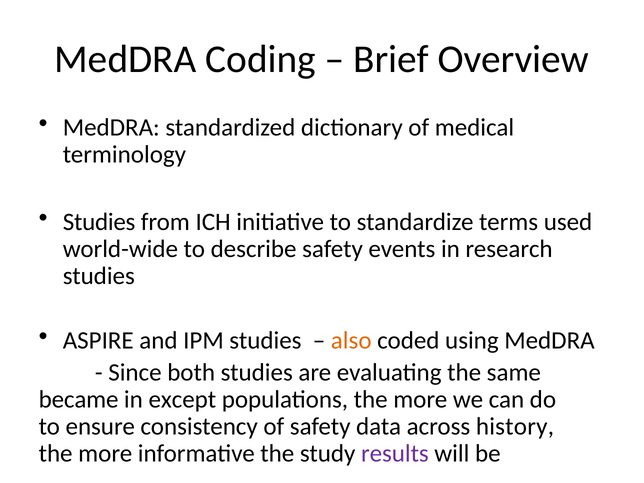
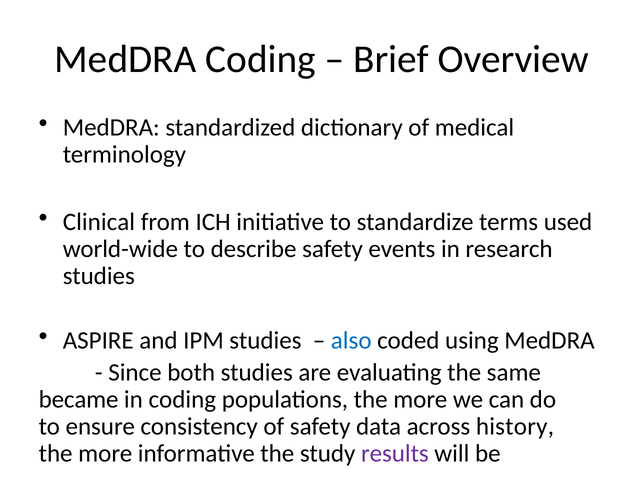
Studies at (99, 222): Studies -> Clinical
also colour: orange -> blue
in except: except -> coding
